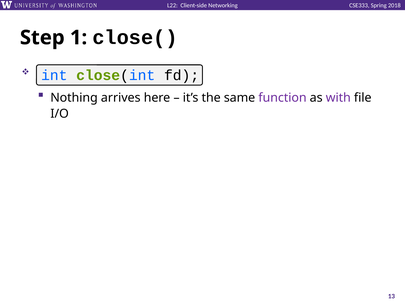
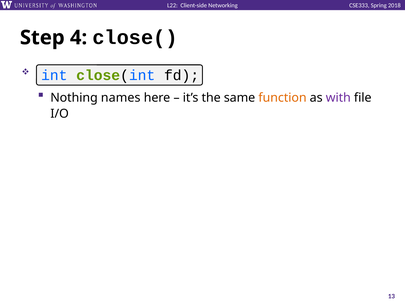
1: 1 -> 4
arrives: arrives -> names
function colour: purple -> orange
